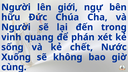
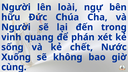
giới: giới -> loài
